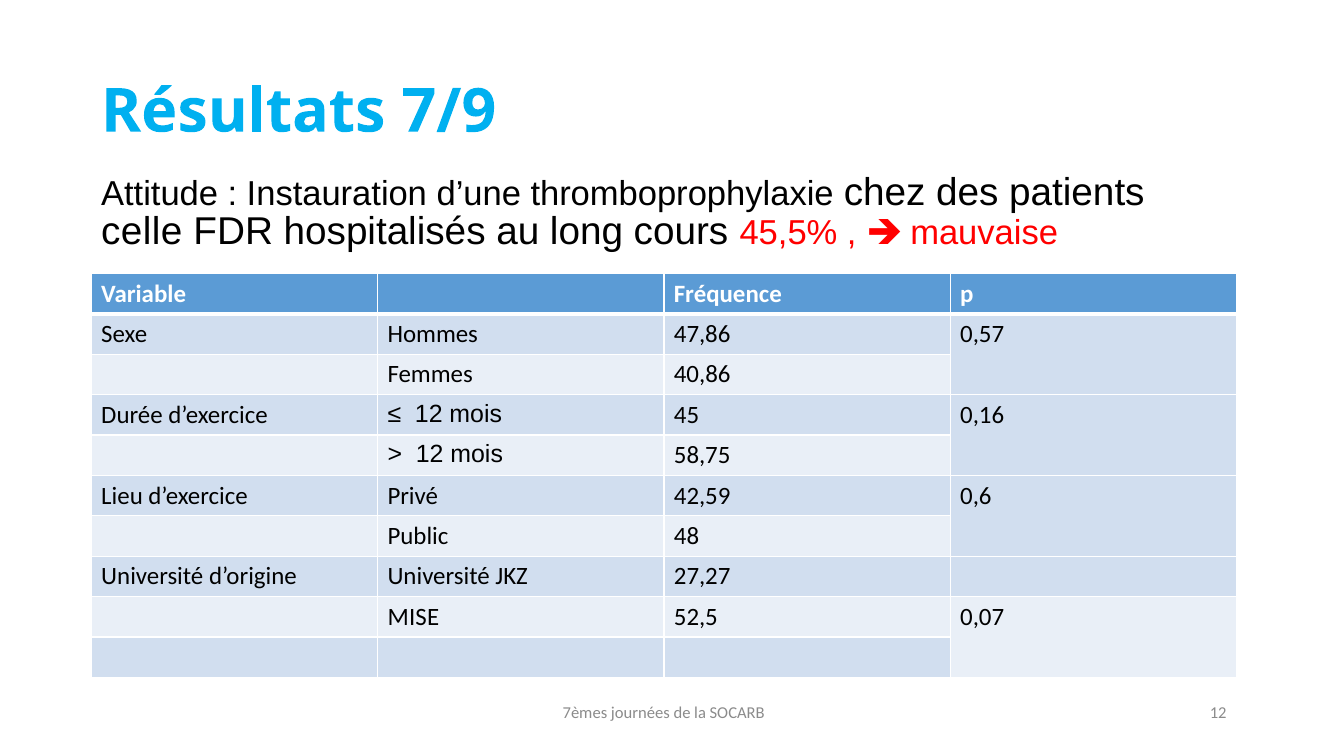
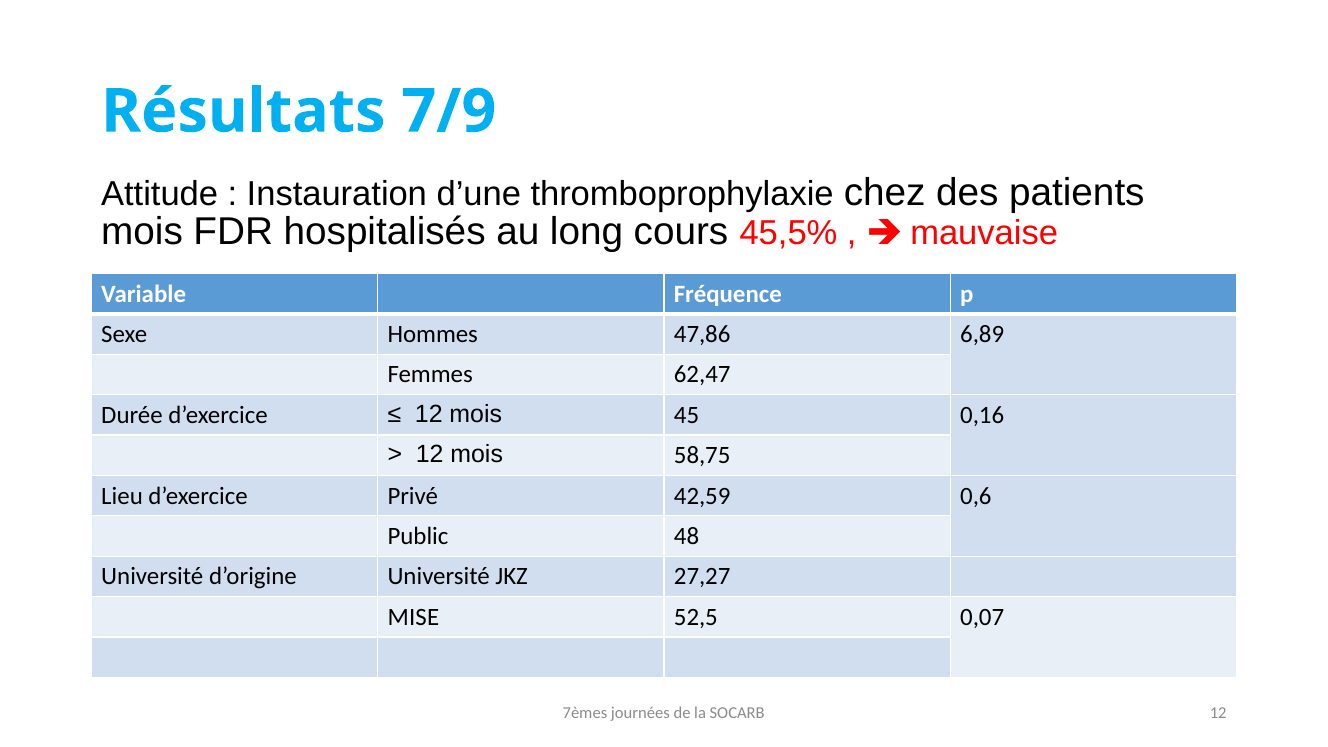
celle at (142, 231): celle -> mois
0,57: 0,57 -> 6,89
40,86: 40,86 -> 62,47
